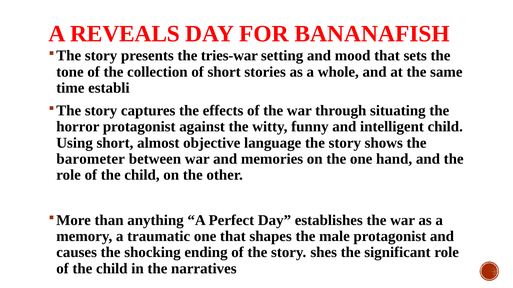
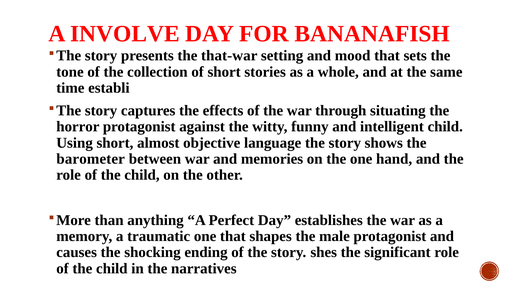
REVEALS: REVEALS -> INVOLVE
tries-war: tries-war -> that-war
